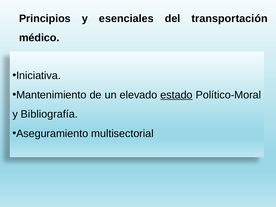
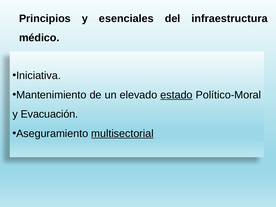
transportación: transportación -> infraestructura
Bibliografía: Bibliografía -> Evacuación
multisectorial underline: none -> present
